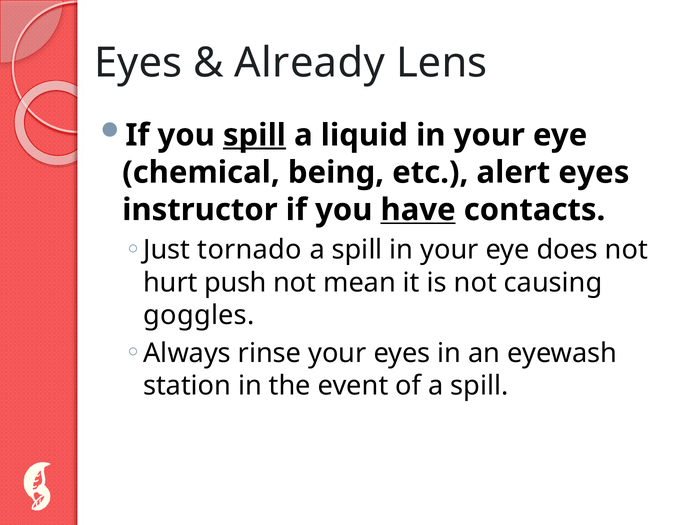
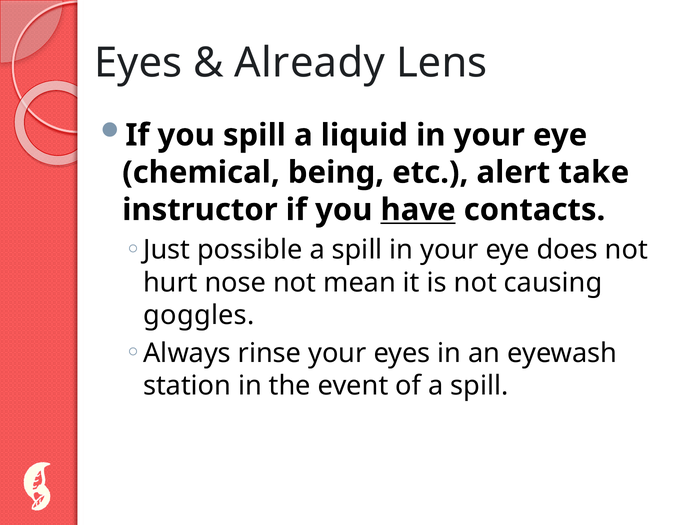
spill at (254, 135) underline: present -> none
alert eyes: eyes -> take
tornado: tornado -> possible
push: push -> nose
